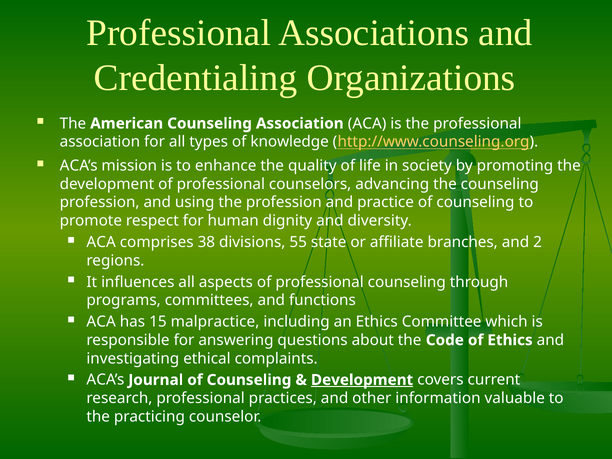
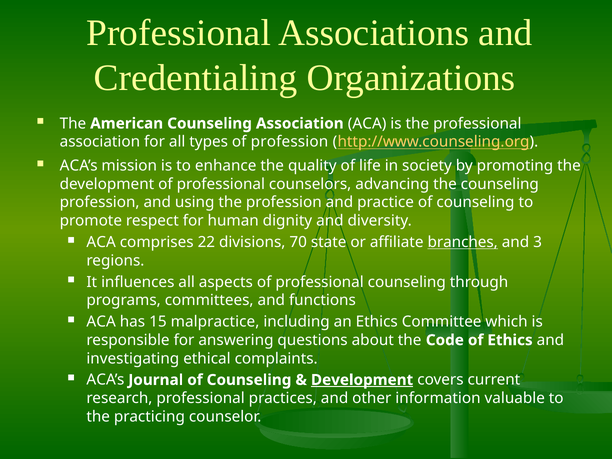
of knowledge: knowledge -> profession
38: 38 -> 22
55: 55 -> 70
branches underline: none -> present
2: 2 -> 3
